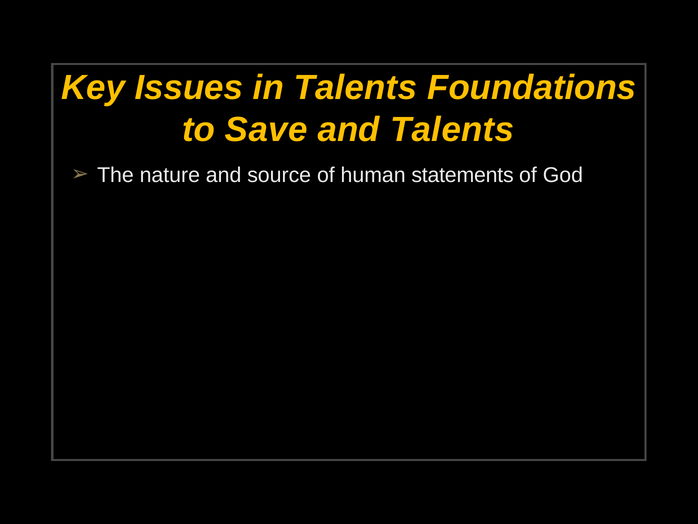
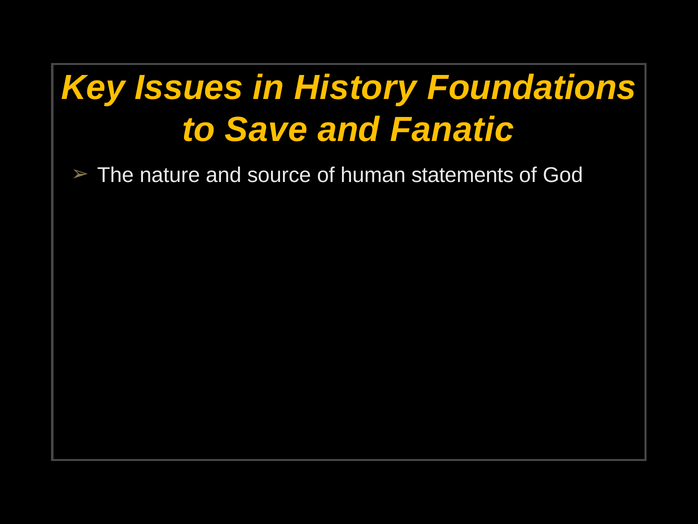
in Talents: Talents -> History
and Talents: Talents -> Fanatic
